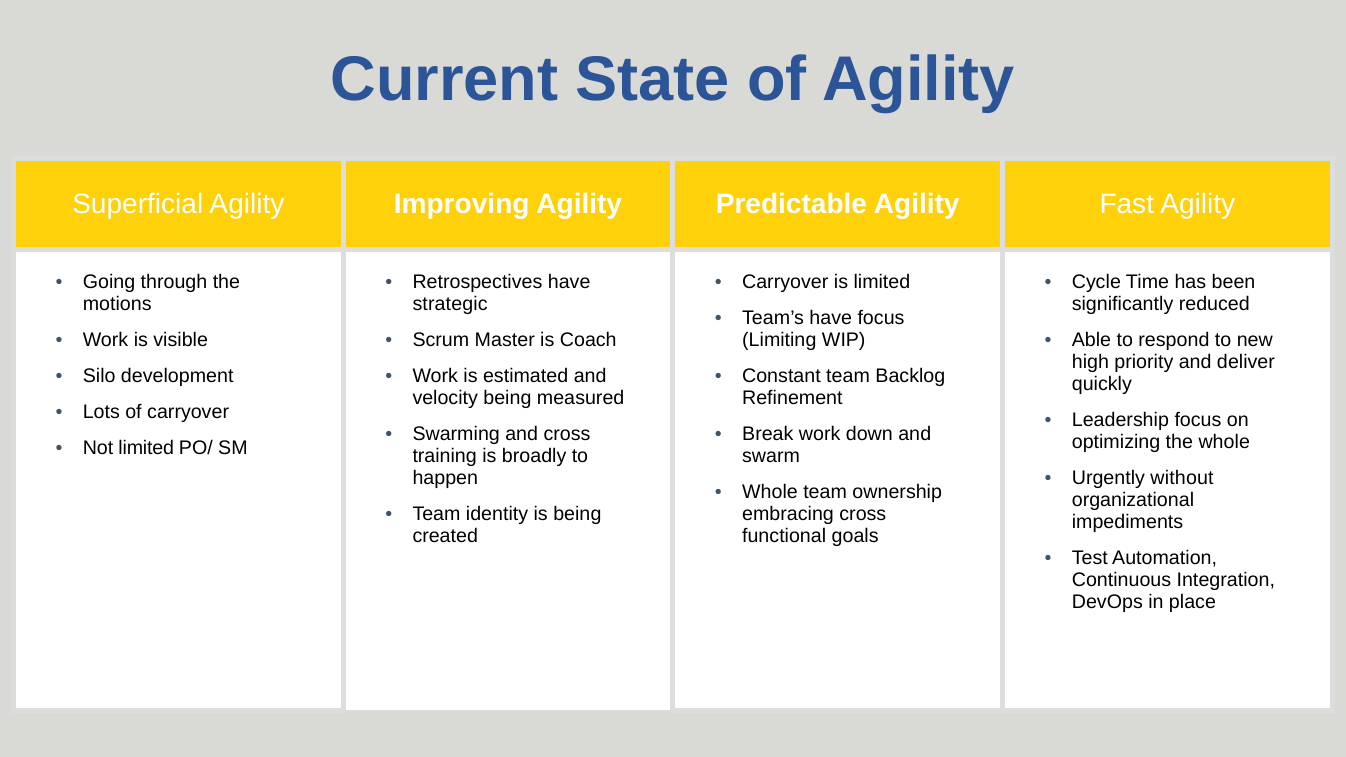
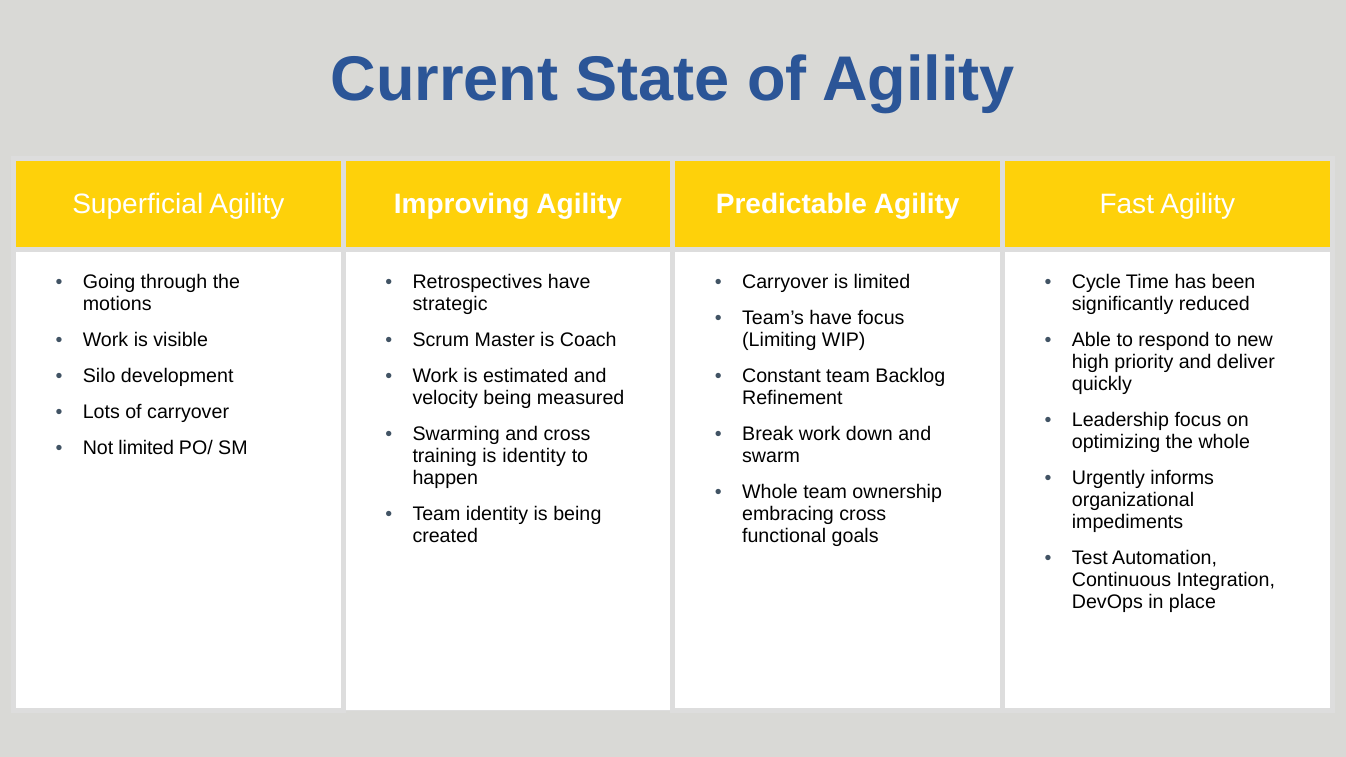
is broadly: broadly -> identity
without: without -> informs
